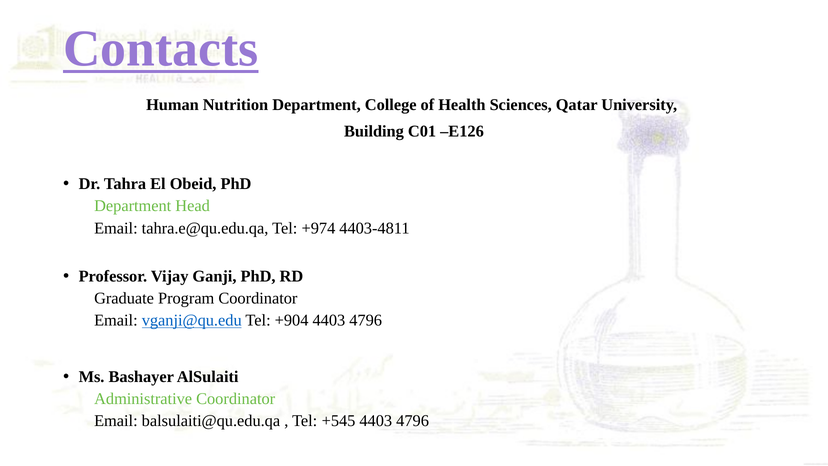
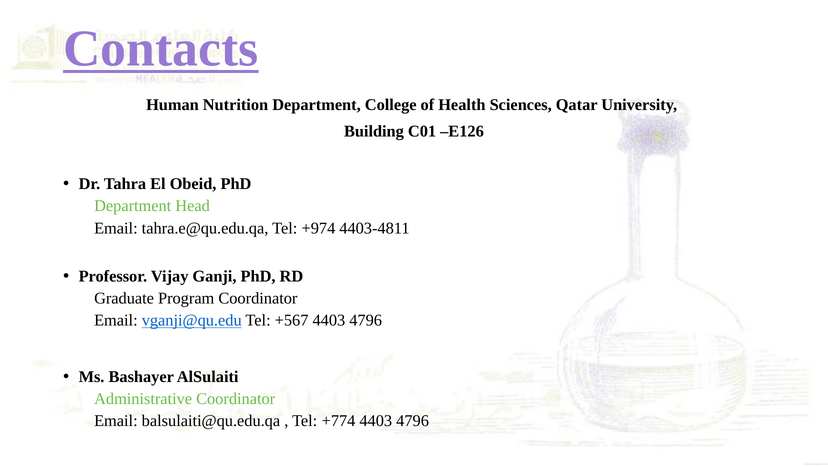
+904: +904 -> +567
+545: +545 -> +774
